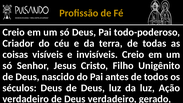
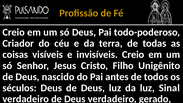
Ação: Ação -> Sinal
